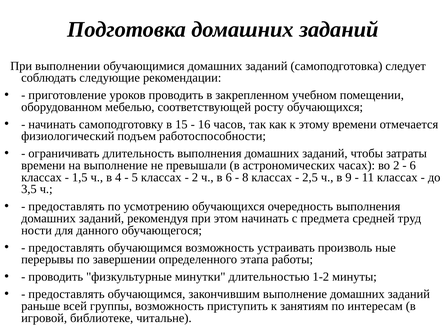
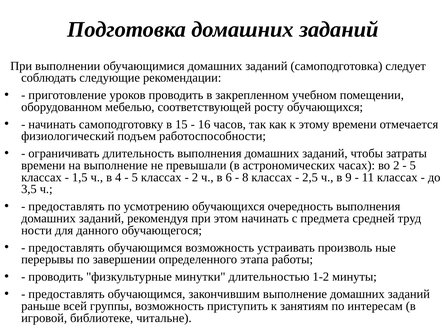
6 at (413, 166): 6 -> 5
